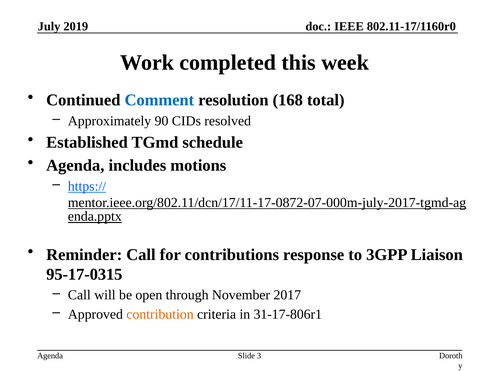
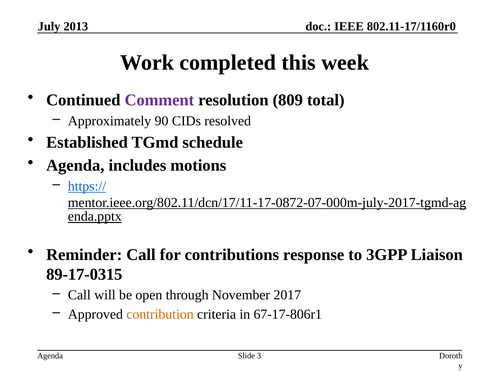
2019: 2019 -> 2013
Comment colour: blue -> purple
168: 168 -> 809
95-17-0315: 95-17-0315 -> 89-17-0315
31-17-806r1: 31-17-806r1 -> 67-17-806r1
